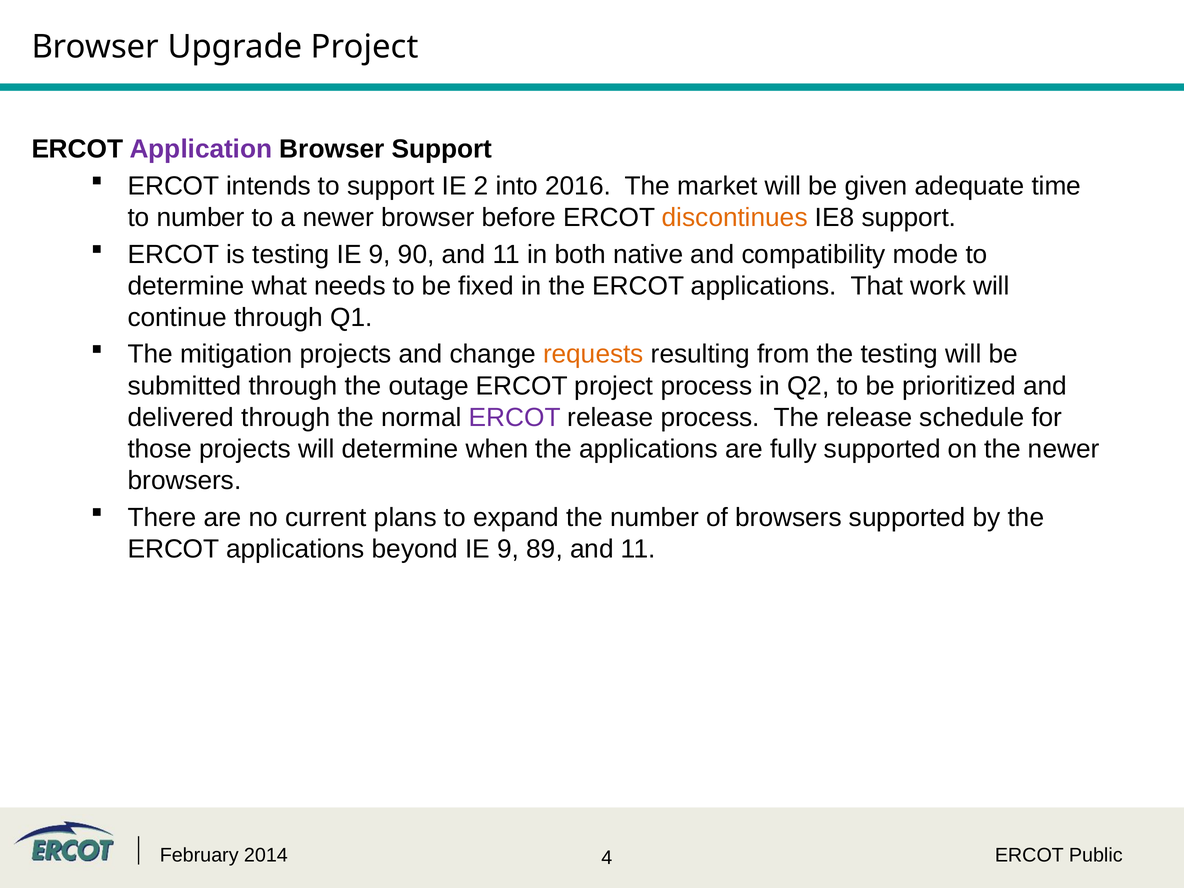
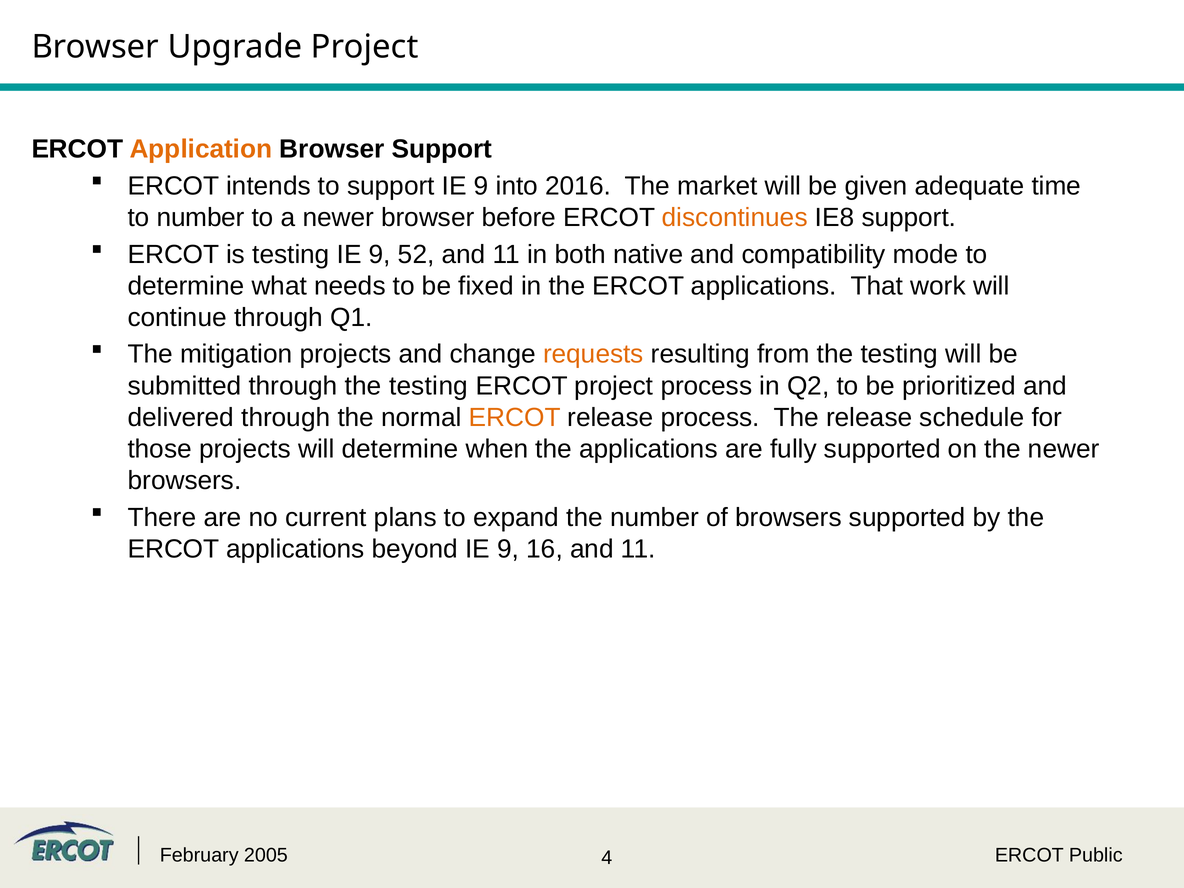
Application colour: purple -> orange
support IE 2: 2 -> 9
90: 90 -> 52
through the outage: outage -> testing
ERCOT at (515, 417) colour: purple -> orange
89: 89 -> 16
2014: 2014 -> 2005
